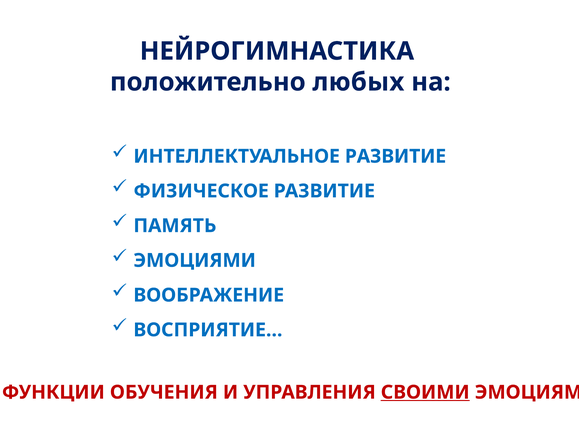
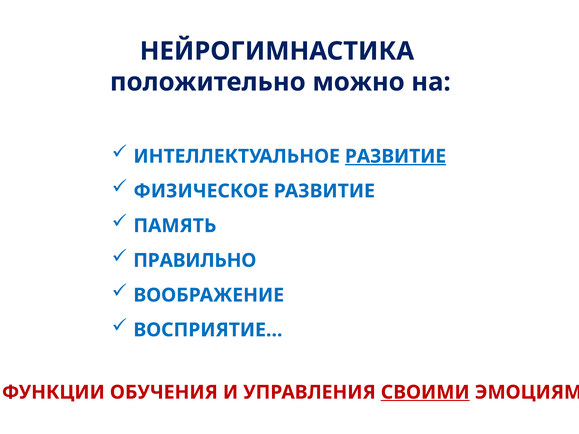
любых: любых -> можно
РАЗВИТИЕ at (396, 156) underline: none -> present
ЭМОЦИЯМИ at (195, 261): ЭМОЦИЯМИ -> ПРАВИЛЬНО
